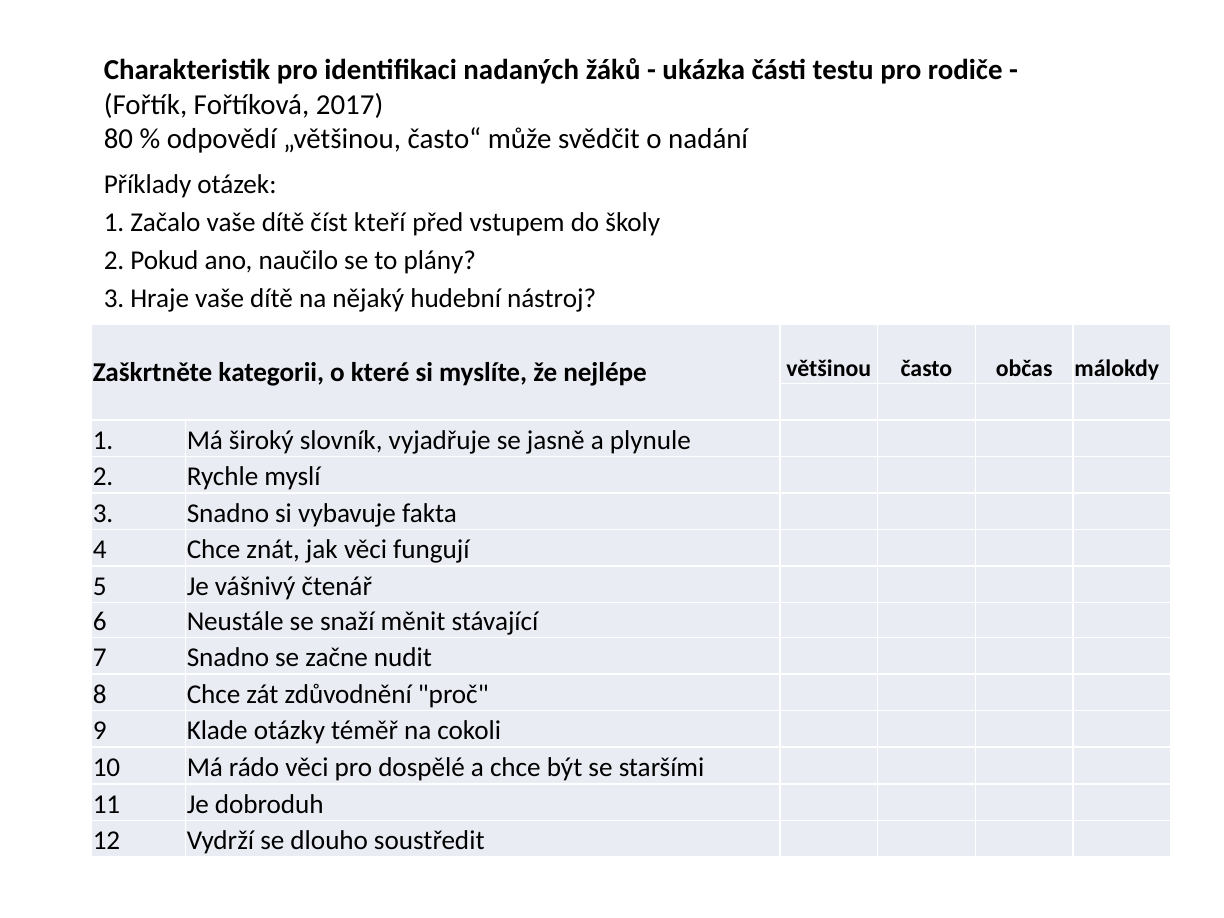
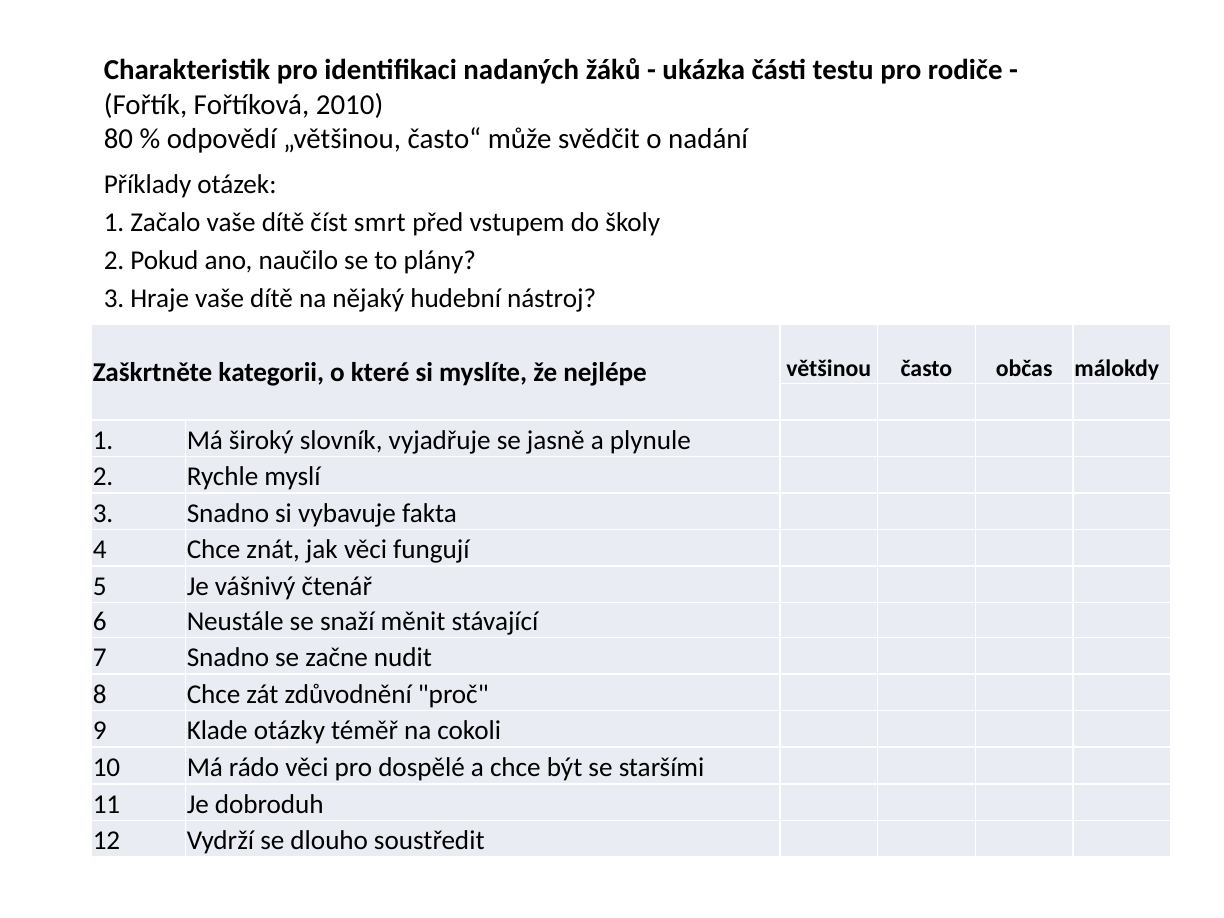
2017: 2017 -> 2010
kteří: kteří -> smrt
